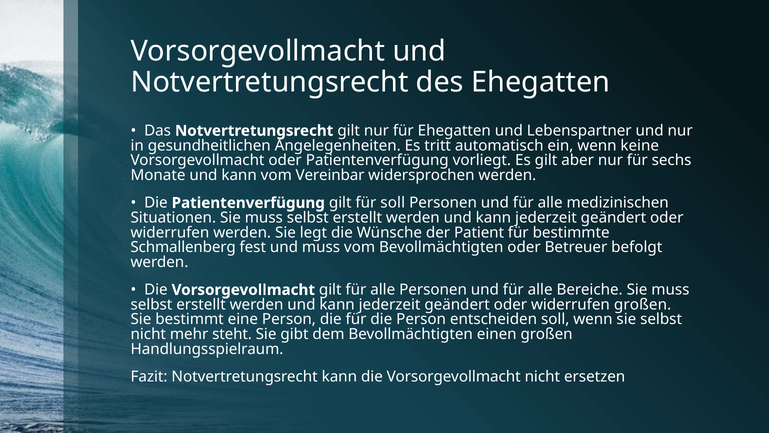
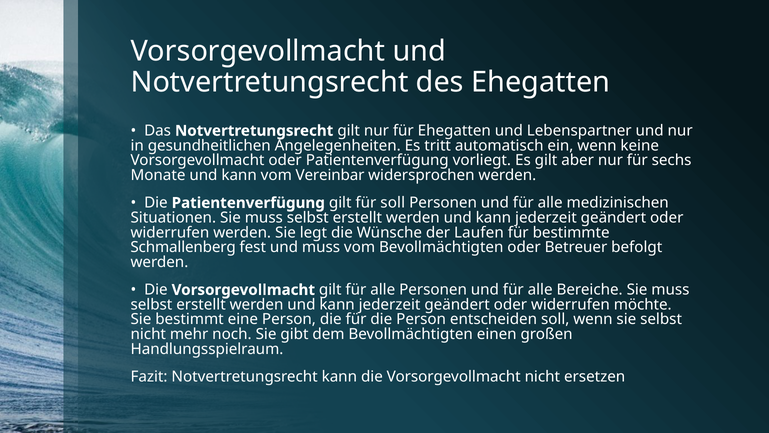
Patient: Patient -> Laufen
widerrufen großen: großen -> möchte
steht: steht -> noch
